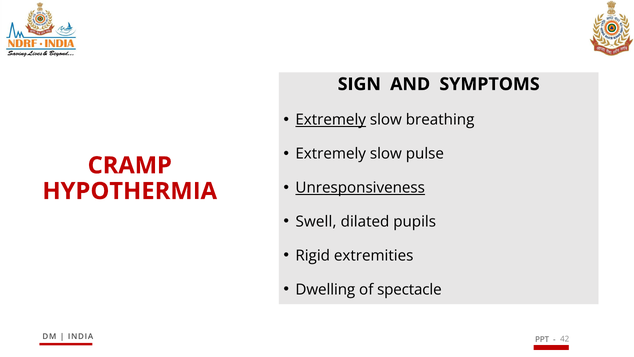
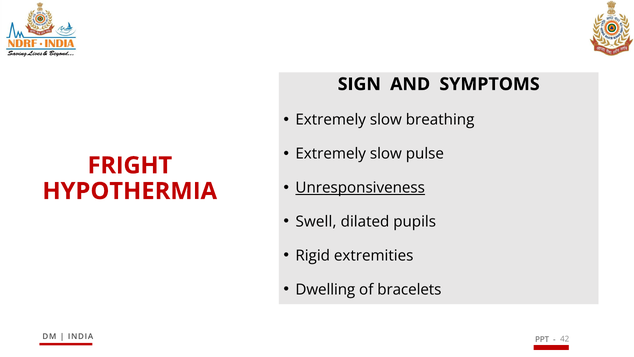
Extremely at (331, 120) underline: present -> none
CRAMP: CRAMP -> FRIGHT
spectacle: spectacle -> bracelets
